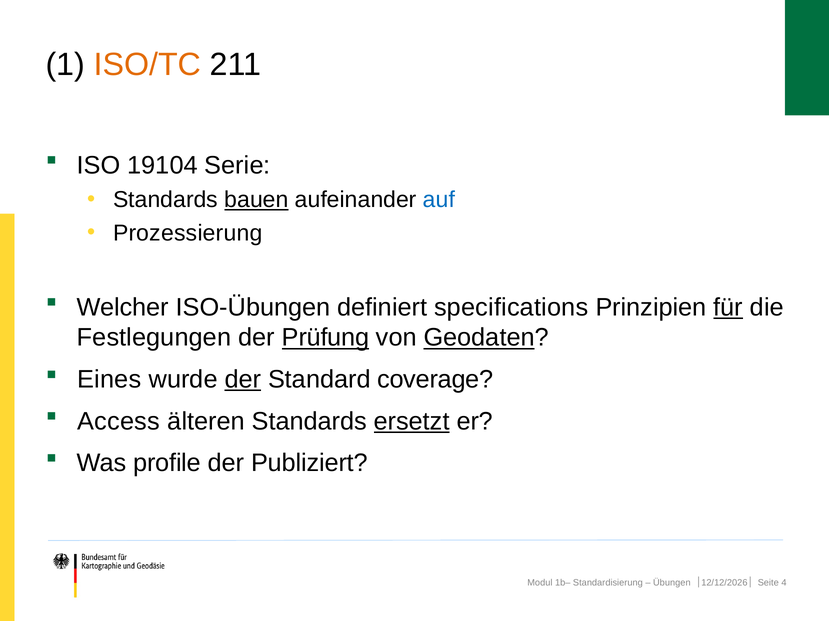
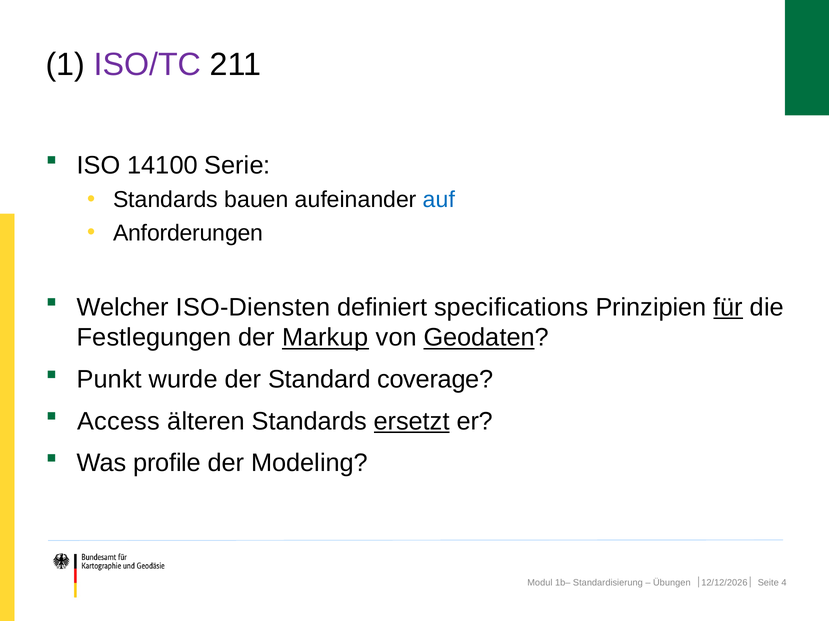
ISO/TC colour: orange -> purple
19104: 19104 -> 14100
bauen underline: present -> none
Prozessierung: Prozessierung -> Anforderungen
ISO-Übungen: ISO-Übungen -> ISO-Diensten
Prüfung: Prüfung -> Markup
Eines: Eines -> Punkt
der at (243, 380) underline: present -> none
Publiziert: Publiziert -> Modeling
